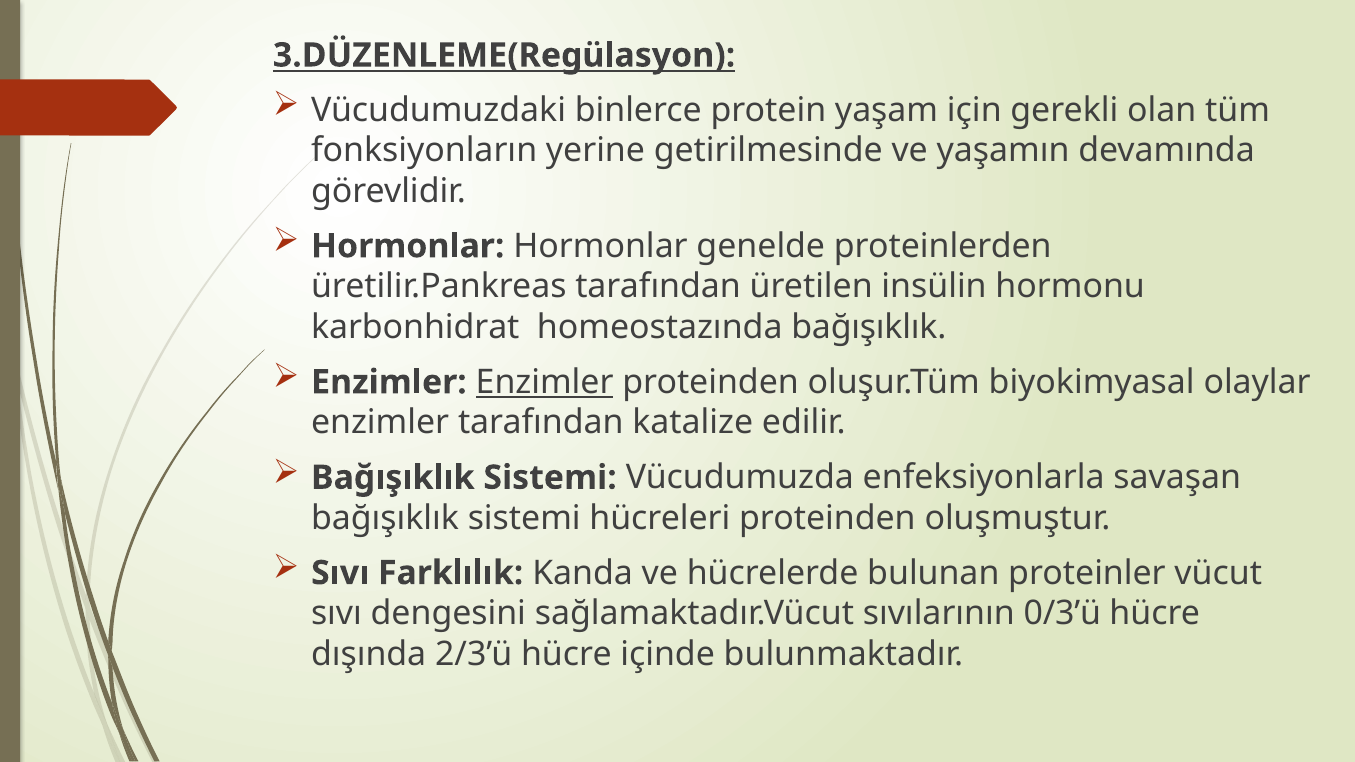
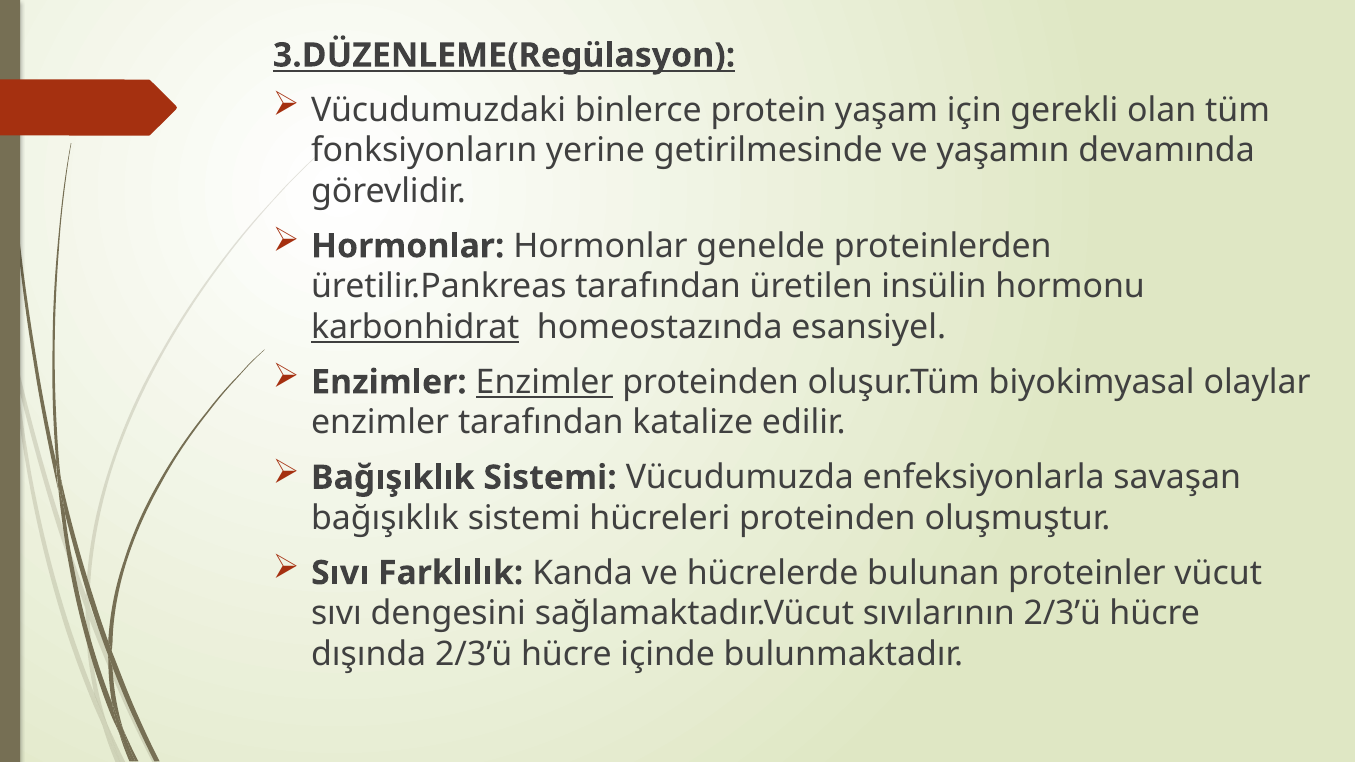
karbonhidrat underline: none -> present
homeostazında bağışıklık: bağışıklık -> esansiyel
sıvılarının 0/3’ü: 0/3’ü -> 2/3’ü
